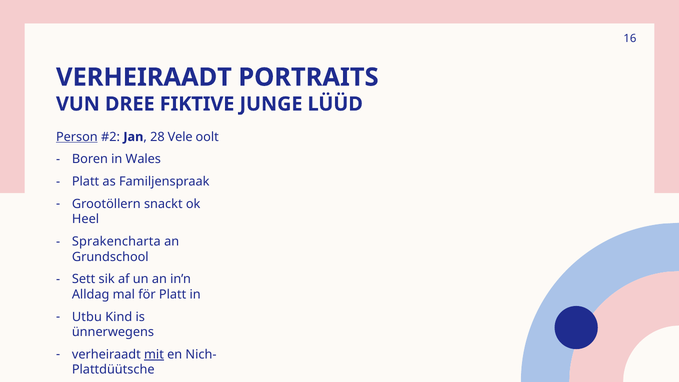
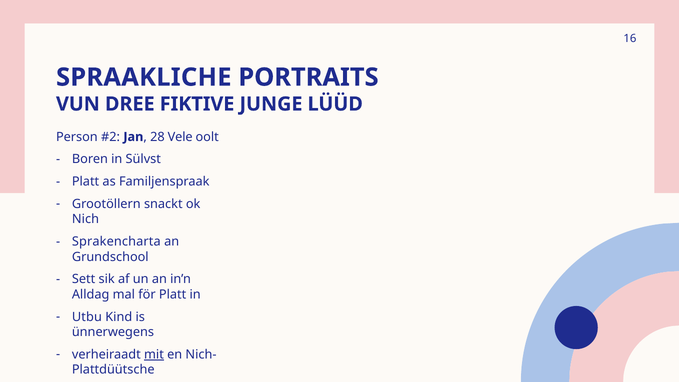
VERHEIRAADT at (144, 77): VERHEIRAADT -> SPRAAKLICHE
Person underline: present -> none
Wales: Wales -> Sülvst
Heel: Heel -> Nich
